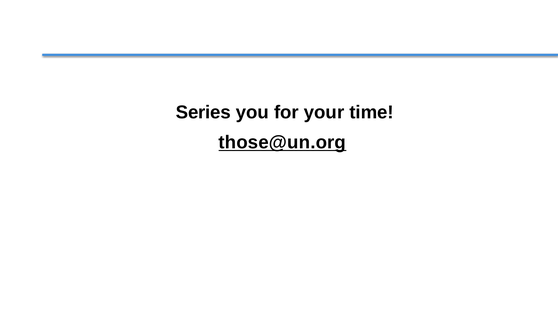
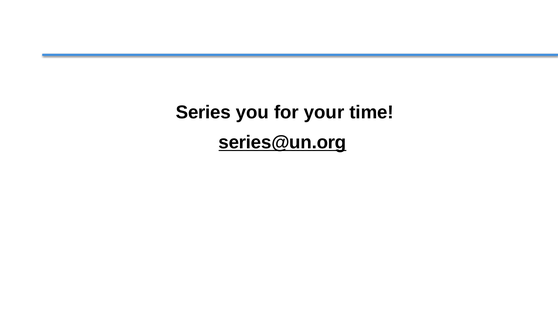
those@un.org: those@un.org -> series@un.org
